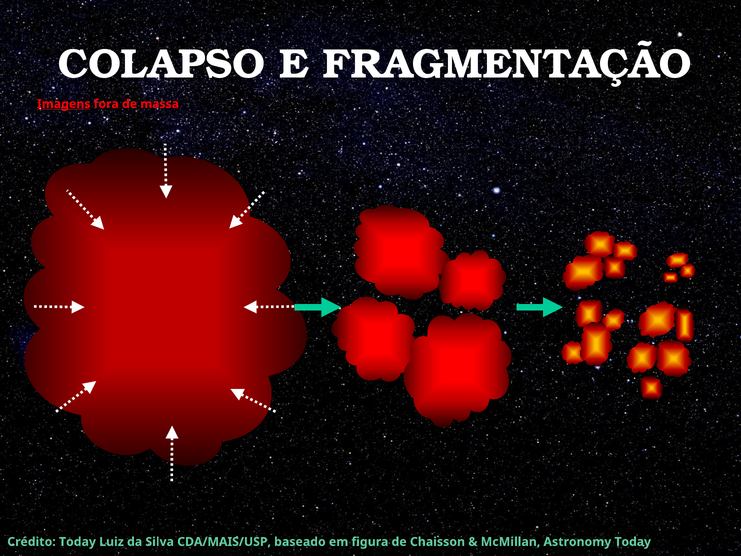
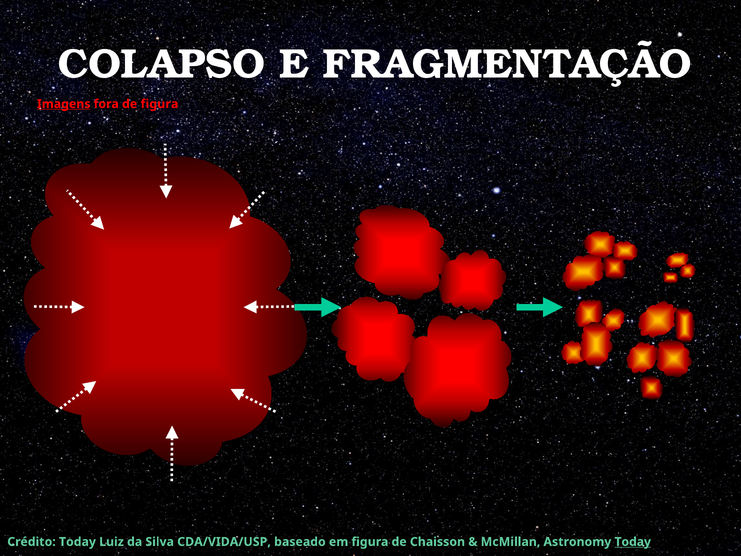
de massa: massa -> figura
CDA/MAIS/USP: CDA/MAIS/USP -> CDA/VIDA/USP
Today at (633, 542) underline: none -> present
